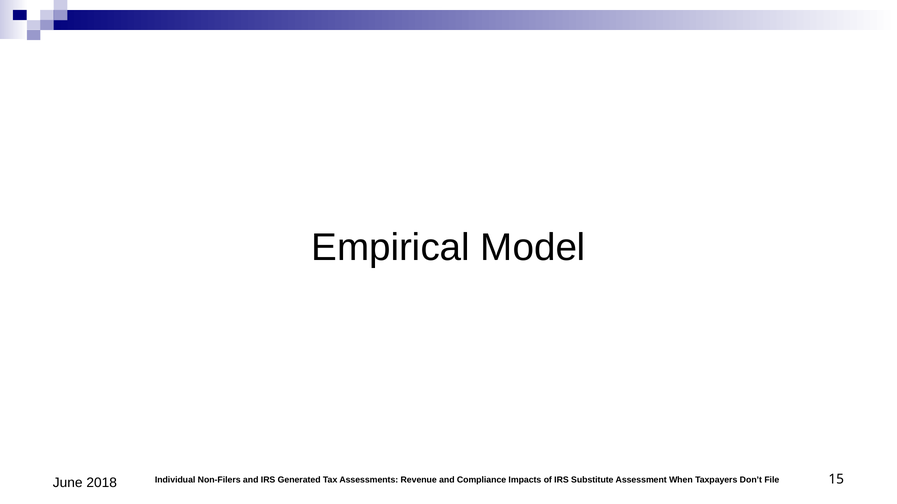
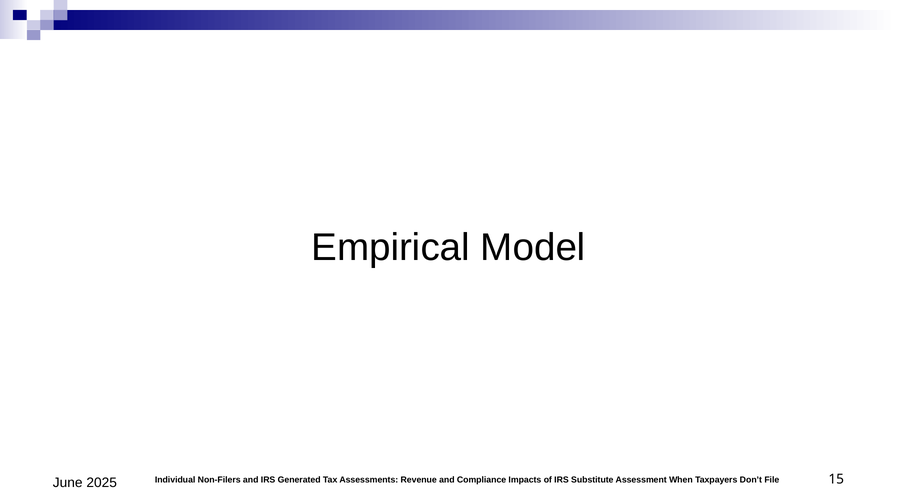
2018: 2018 -> 2025
